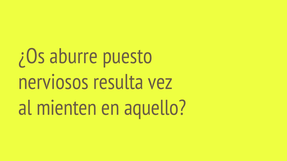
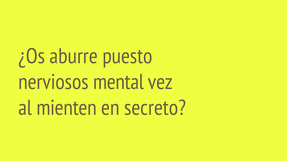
resulta: resulta -> mental
aquello: aquello -> secreto
